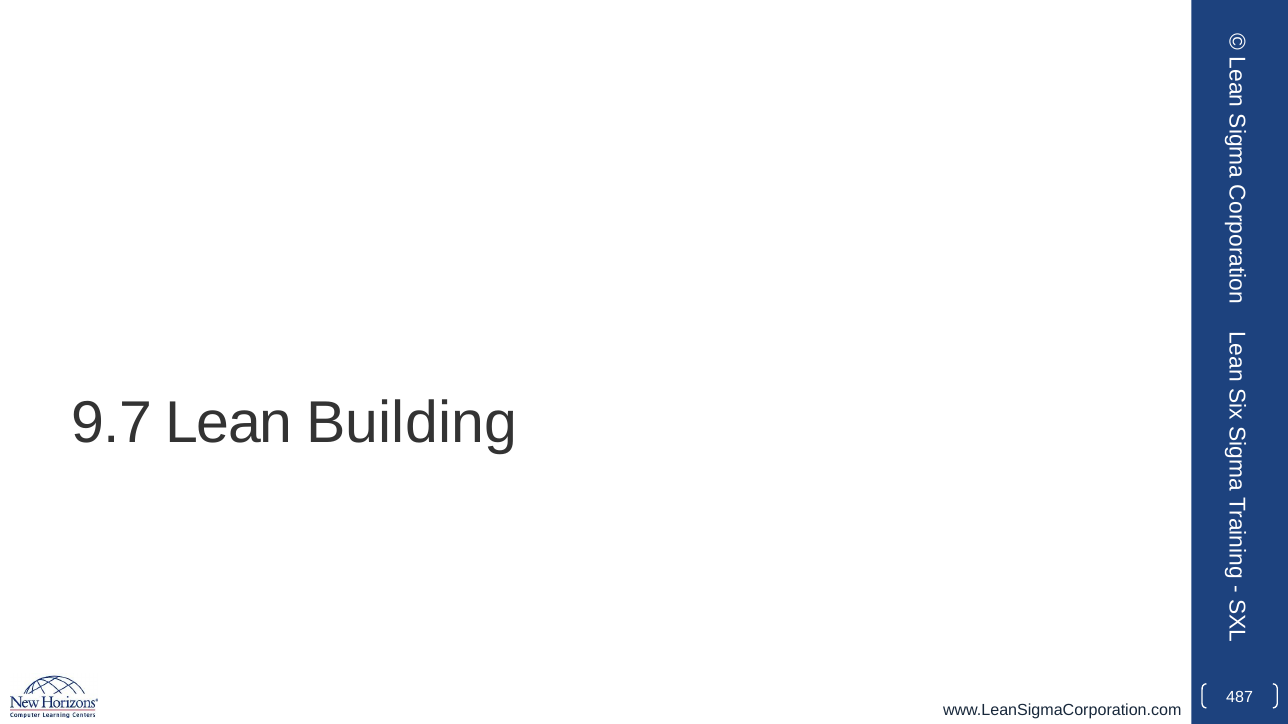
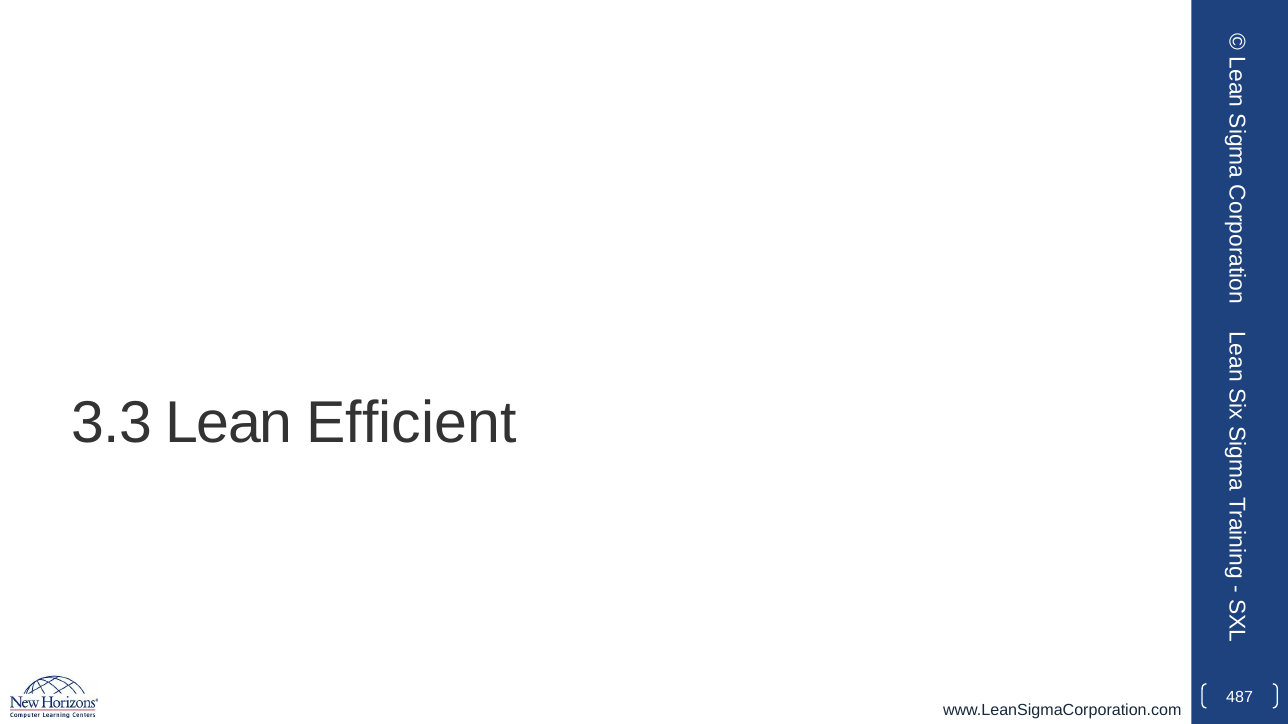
9.7: 9.7 -> 3.3
Building: Building -> Efficient
